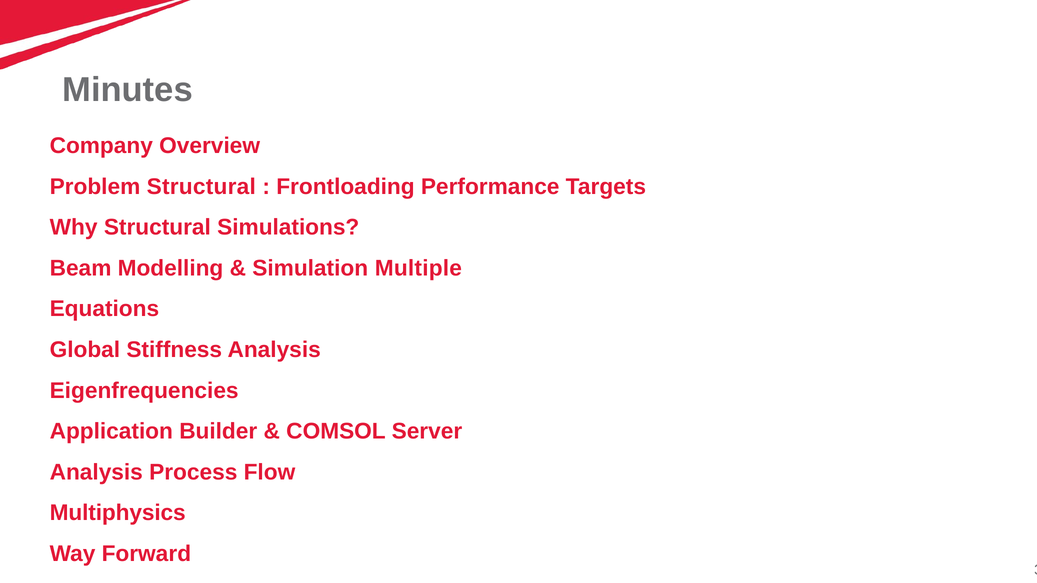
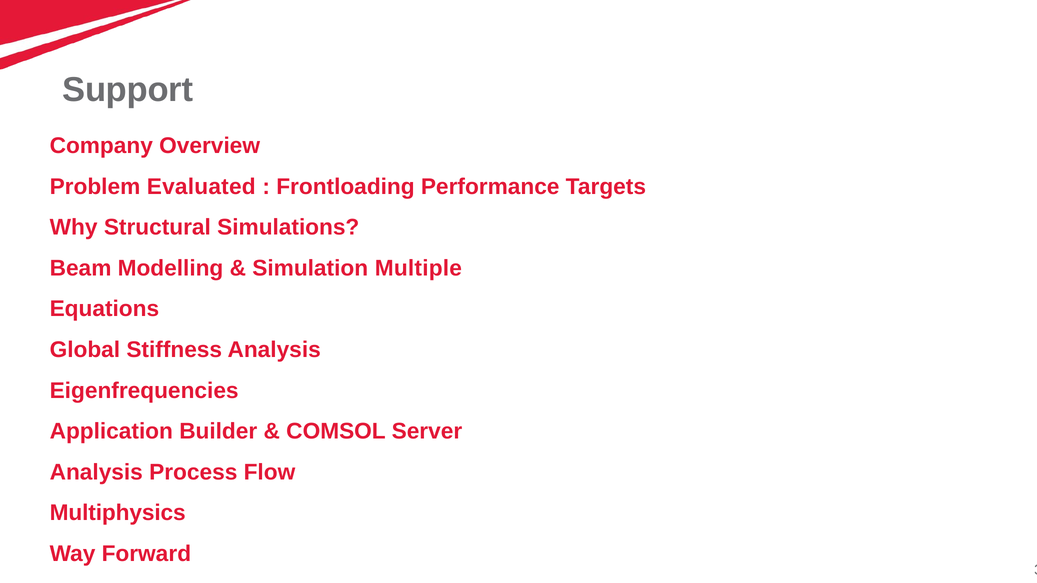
Minutes: Minutes -> Support
Problem Structural: Structural -> Evaluated
